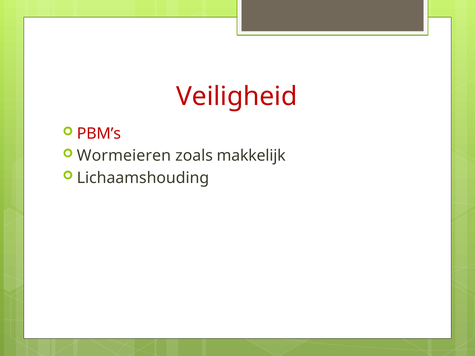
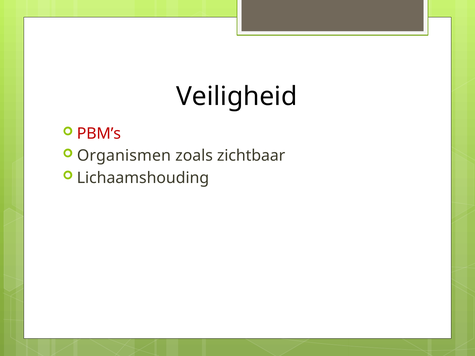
Veiligheid colour: red -> black
Wormeieren: Wormeieren -> Organismen
makkelijk: makkelijk -> zichtbaar
